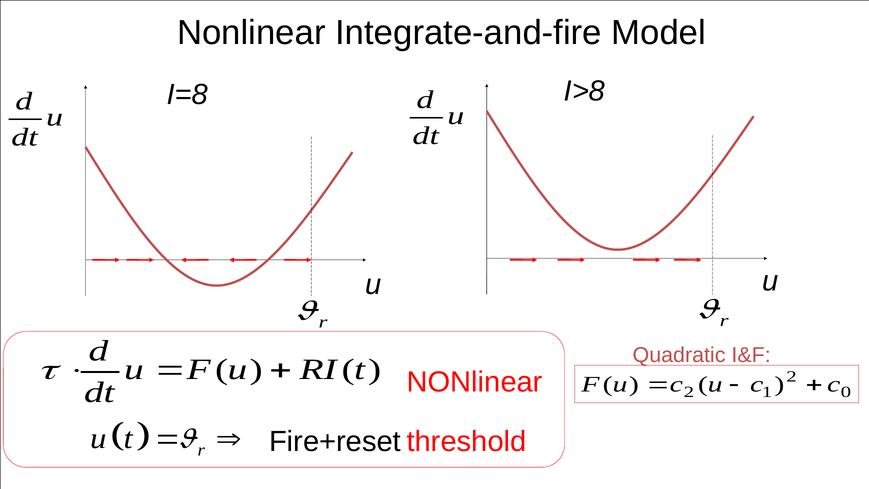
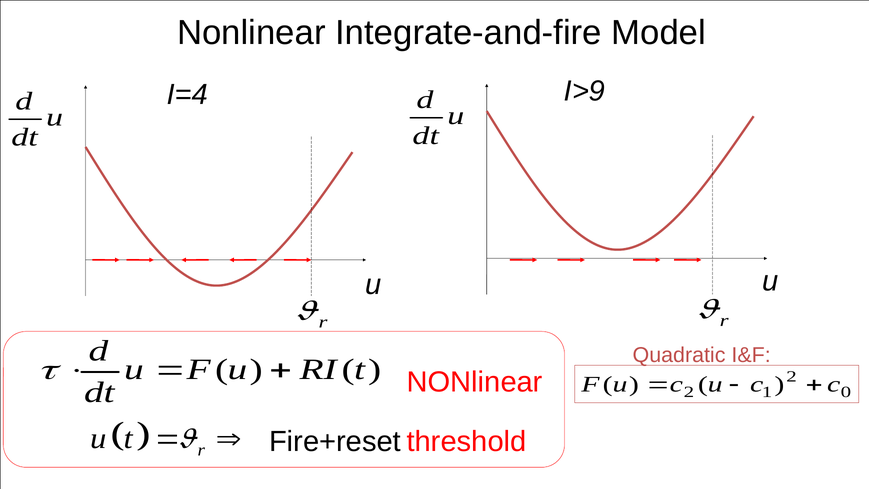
I>8: I>8 -> I>9
I=8: I=8 -> I=4
